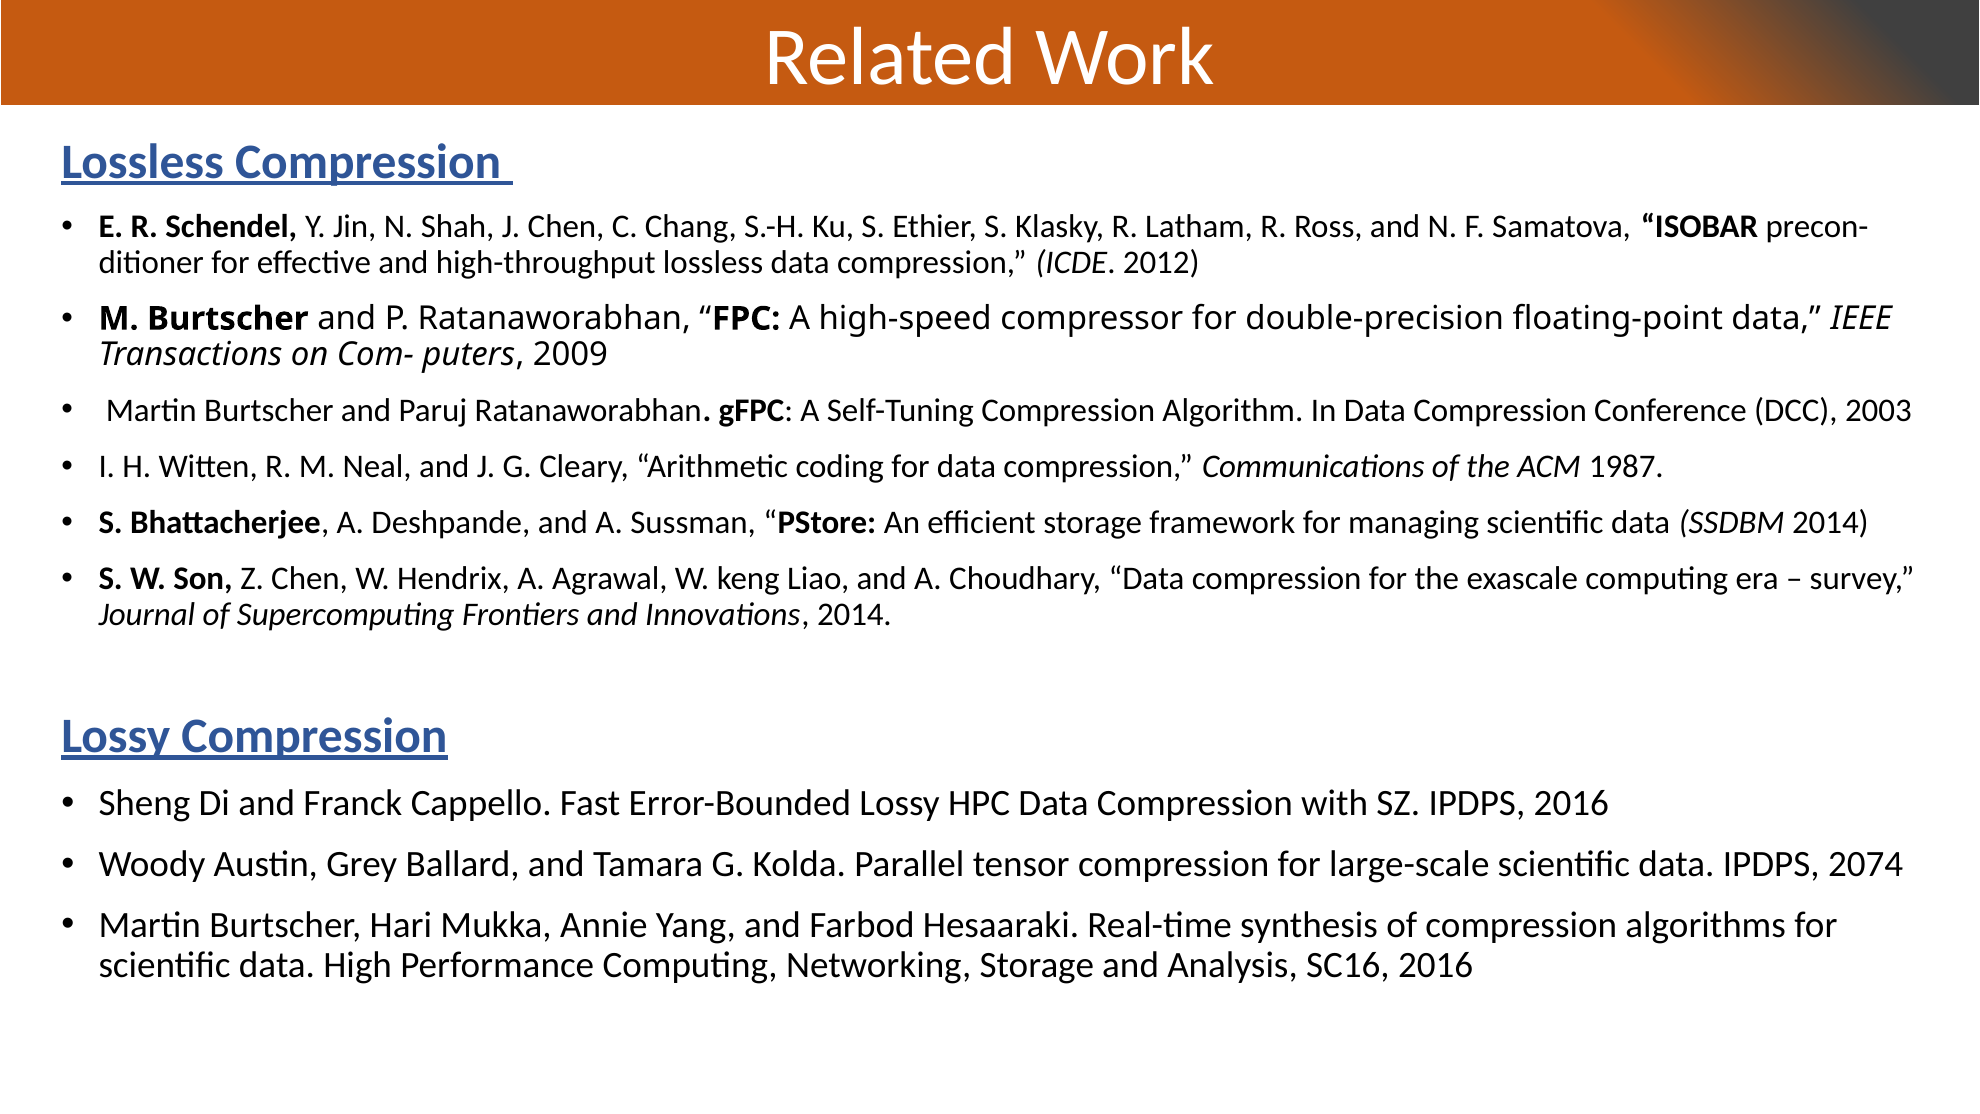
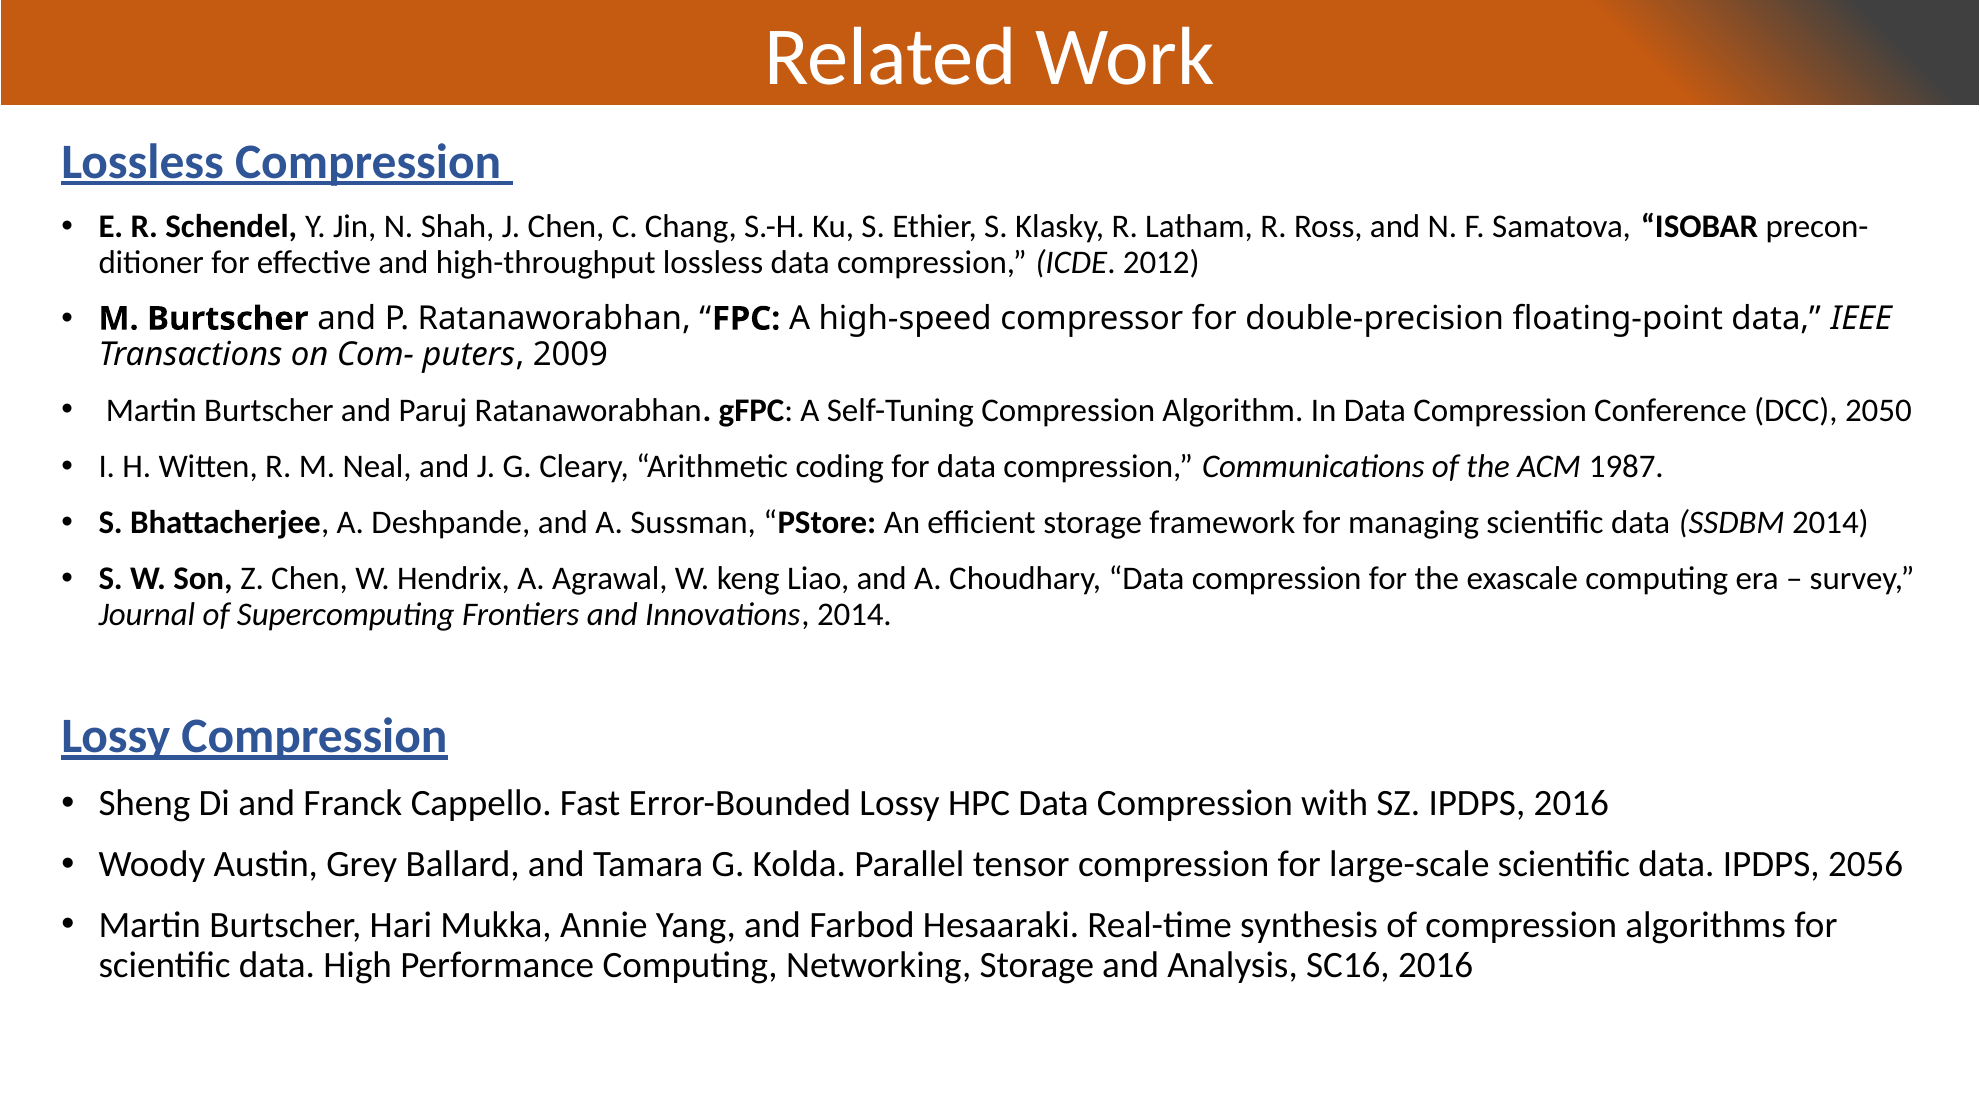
2003: 2003 -> 2050
2074: 2074 -> 2056
